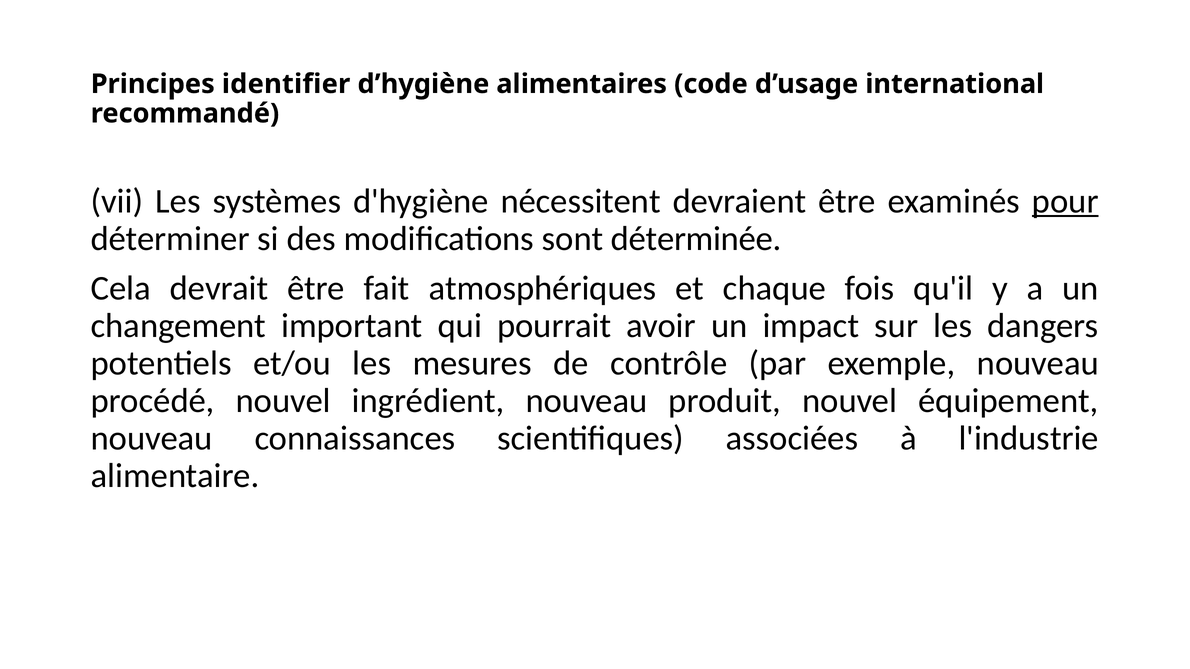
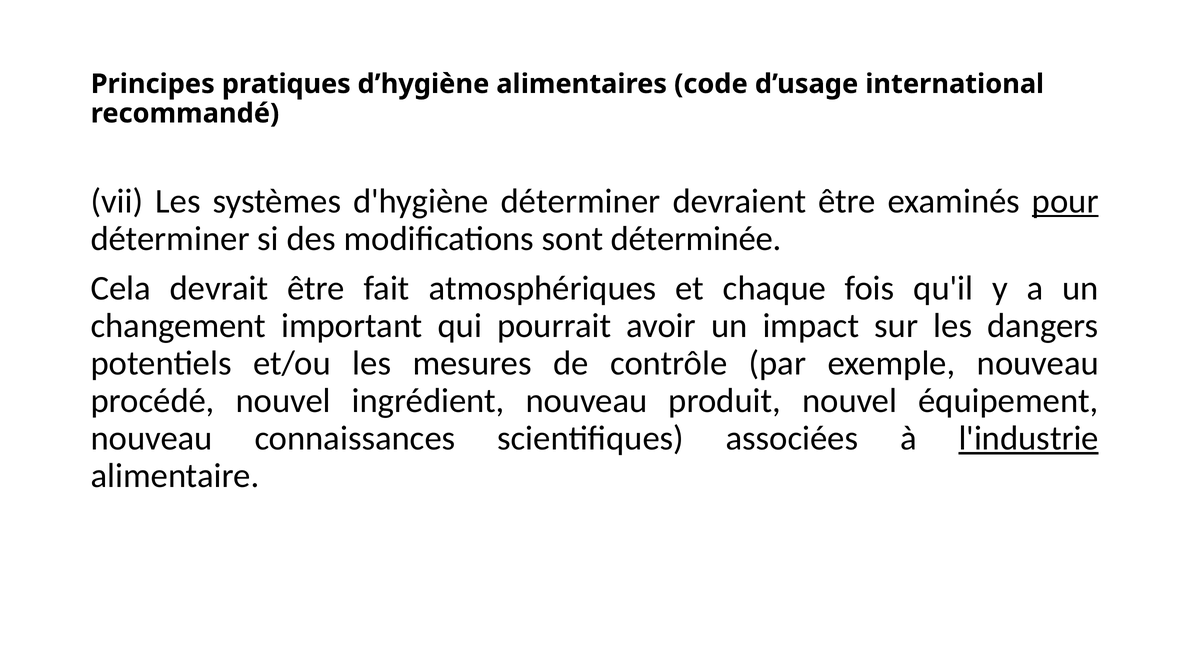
identifier: identifier -> pratiques
d'hygiène nécessitent: nécessitent -> déterminer
l'industrie underline: none -> present
